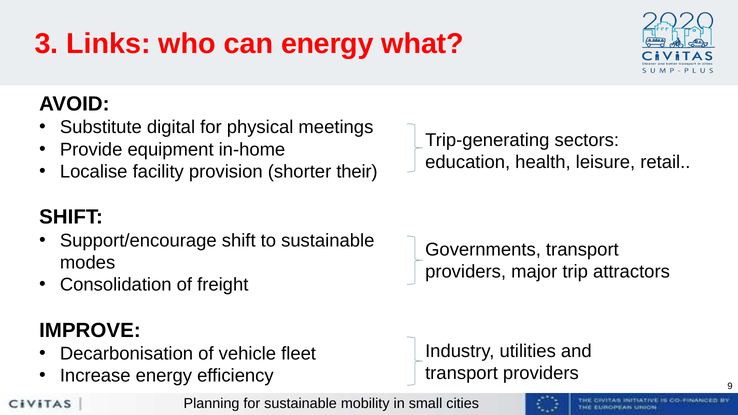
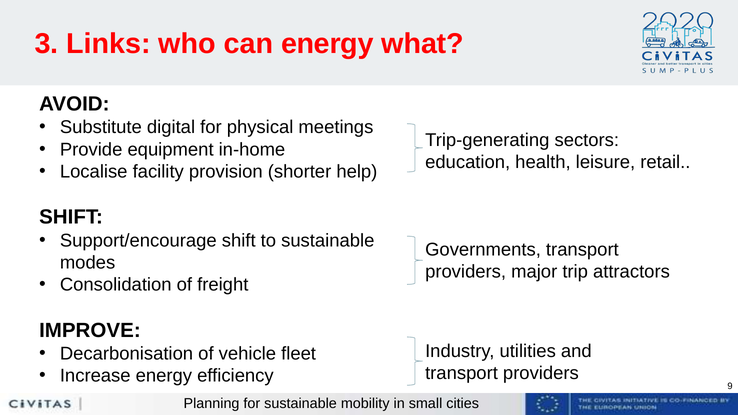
their: their -> help
